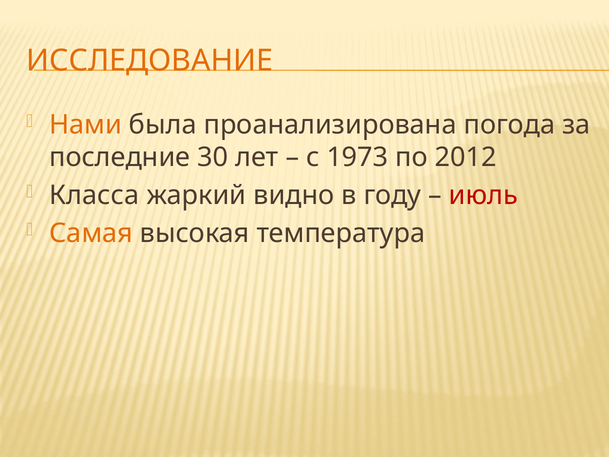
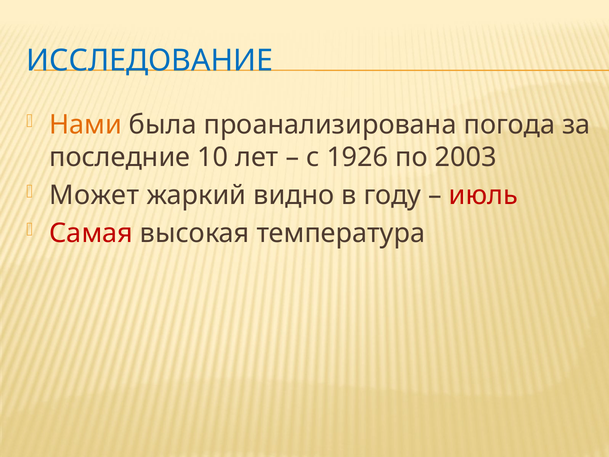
ИССЛЕДОВАНИЕ colour: orange -> blue
30: 30 -> 10
1973: 1973 -> 1926
2012: 2012 -> 2003
Класса: Класса -> Может
Самая colour: orange -> red
